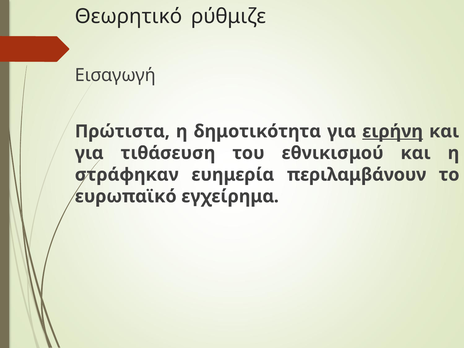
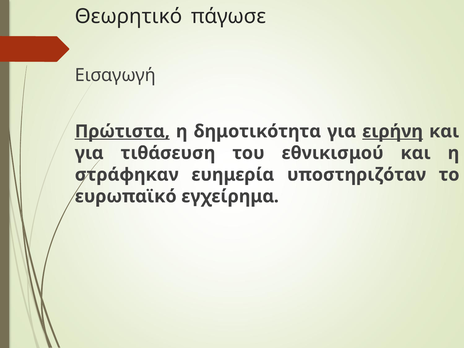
ρύθμιζε: ρύθμιζε -> πάγωσε
Πρώτιστα underline: none -> present
περιλαμβάνουν: περιλαμβάνουν -> υποστηριζόταν
